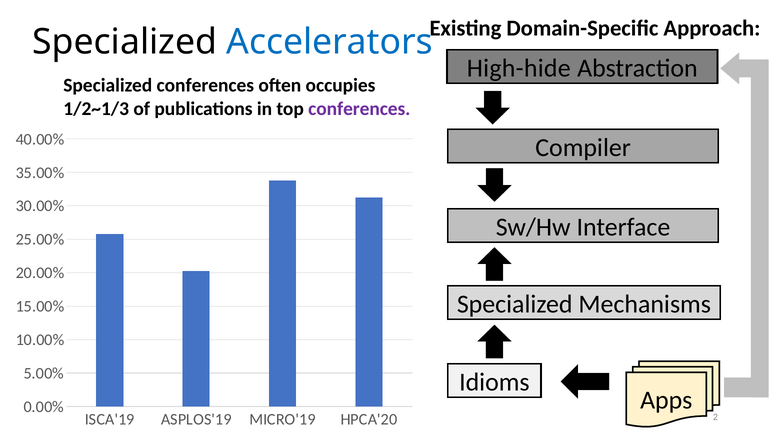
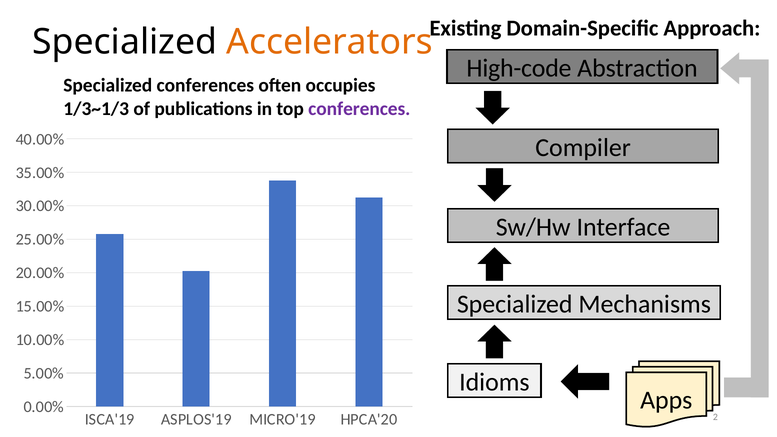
Accelerators colour: blue -> orange
High-hide: High-hide -> High-code
1/2~1/3: 1/2~1/3 -> 1/3~1/3
